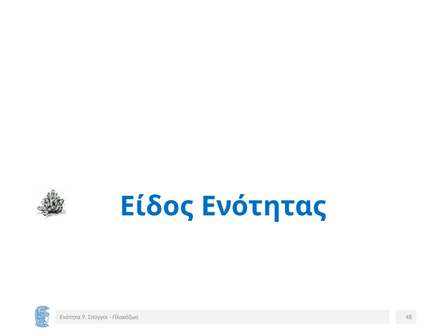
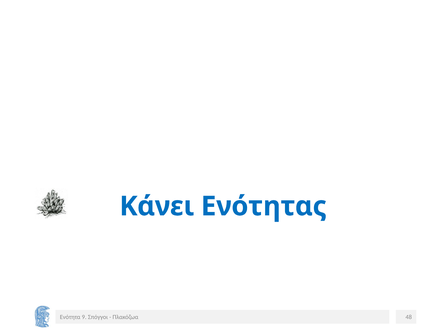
Είδος: Είδος -> Κάνει
